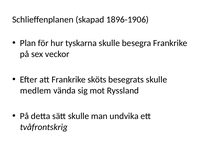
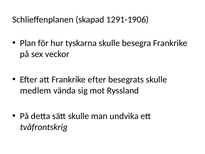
1896-1906: 1896-1906 -> 1291-1906
Frankrike sköts: sköts -> efter
